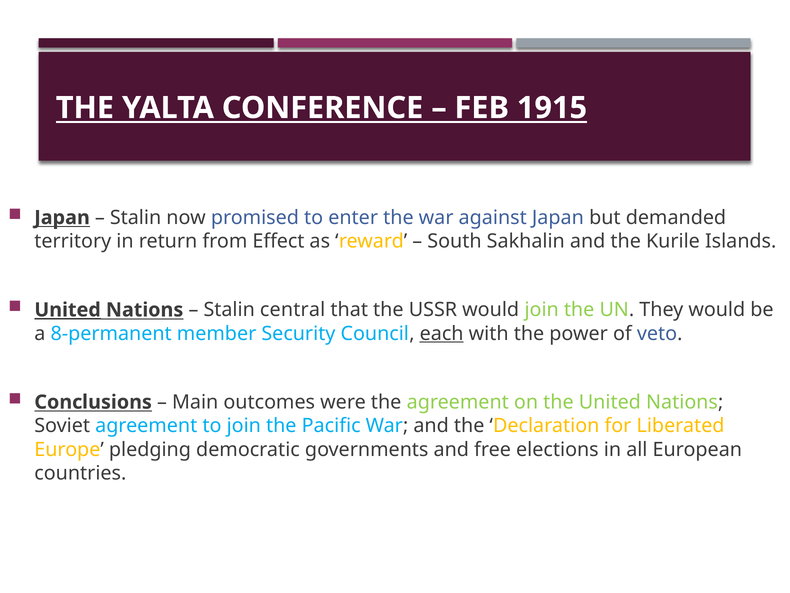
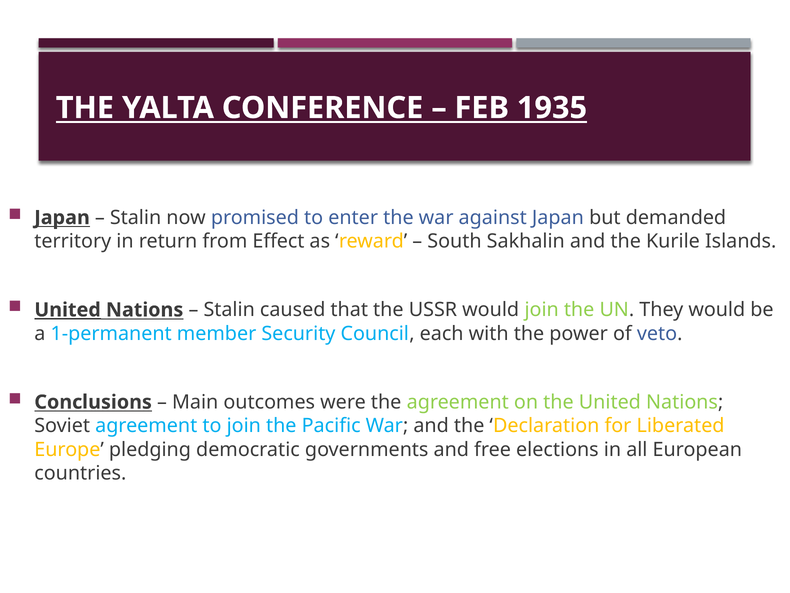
1915: 1915 -> 1935
central: central -> caused
8-permanent: 8-permanent -> 1-permanent
each underline: present -> none
